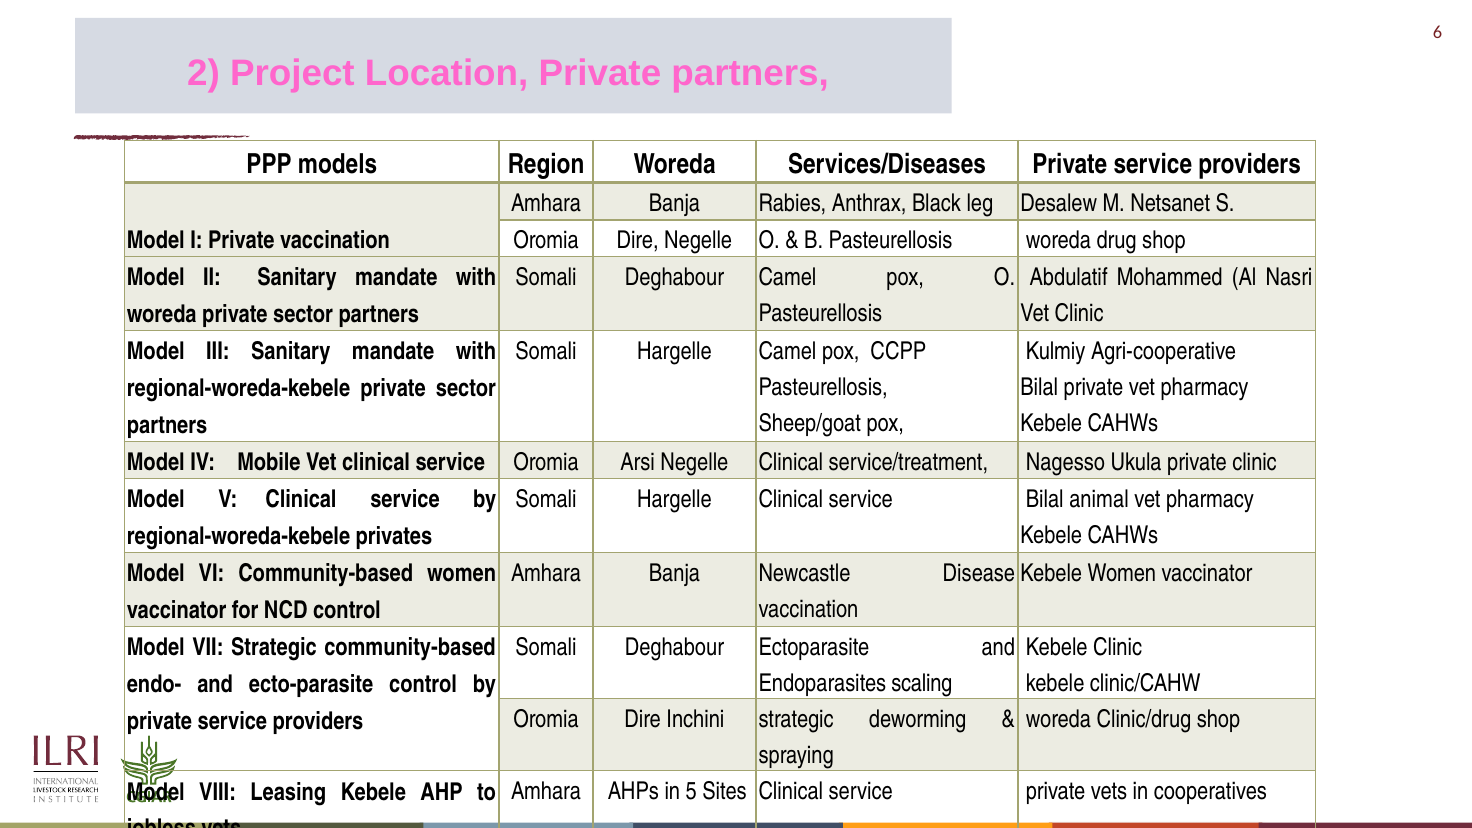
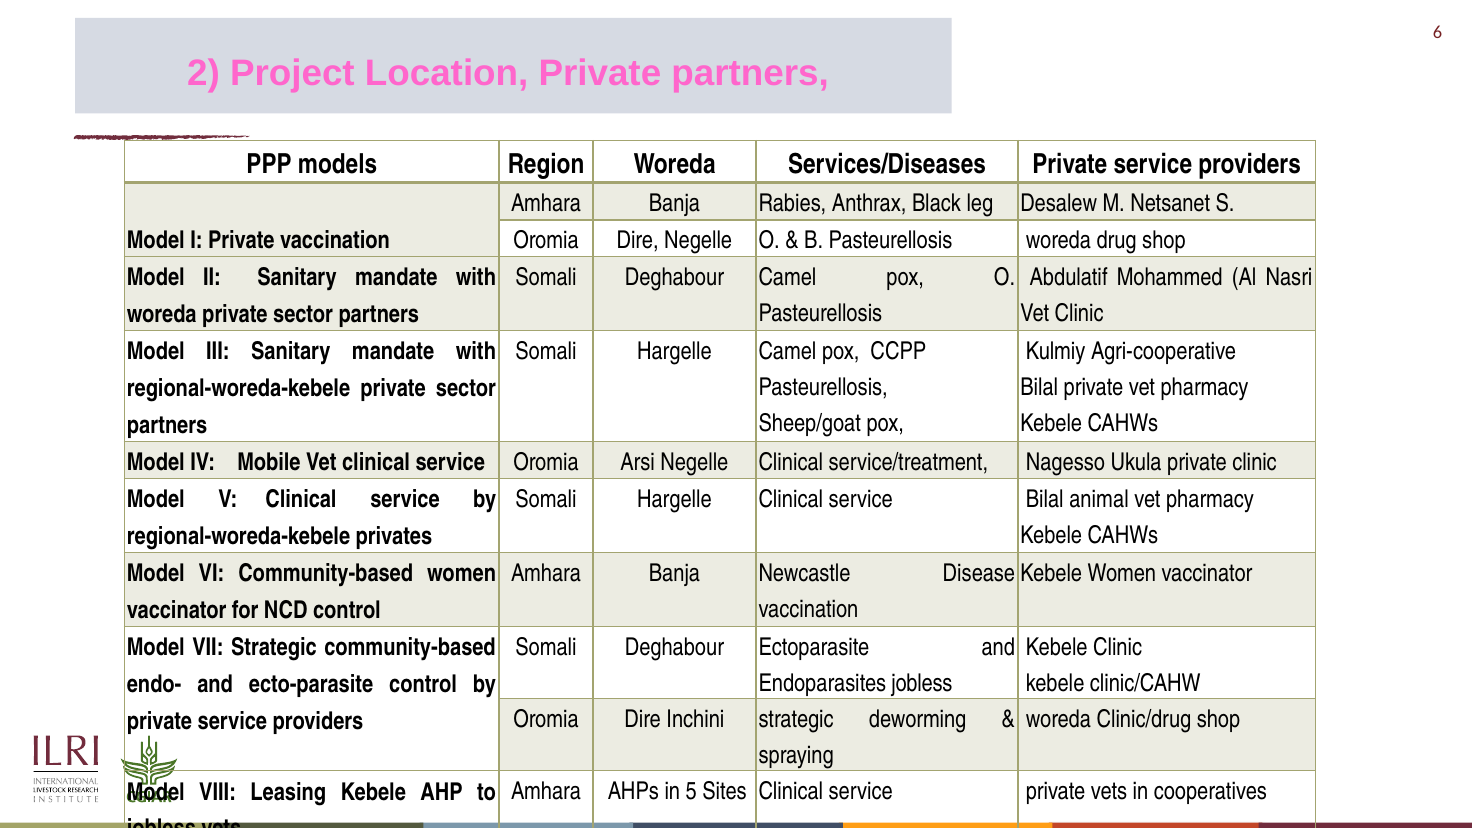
Endoparasites scaling: scaling -> jobless
